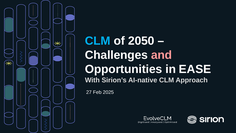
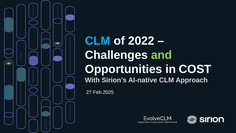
2050: 2050 -> 2022
and colour: pink -> light green
EASE: EASE -> COST
